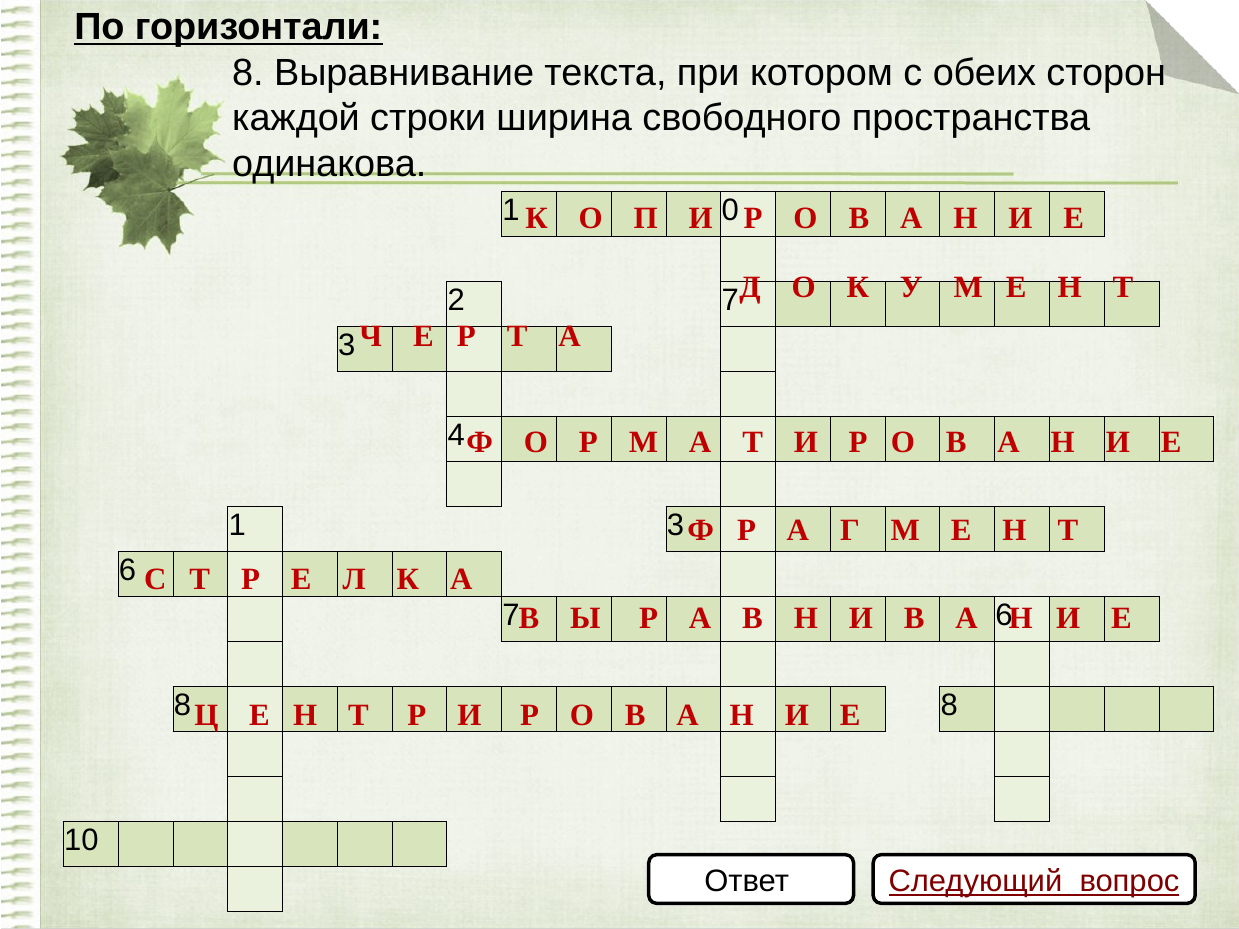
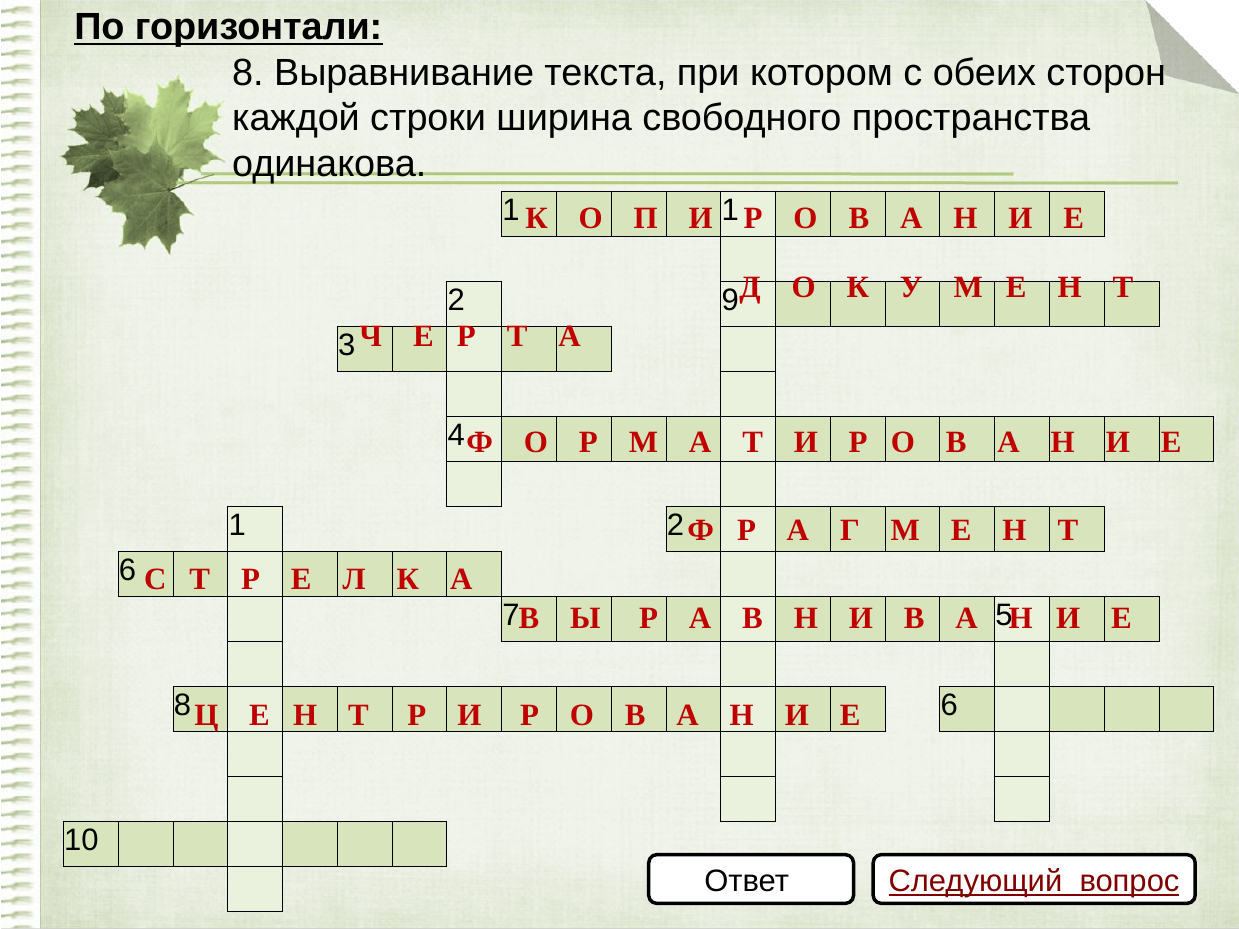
1 0: 0 -> 1
2 7: 7 -> 9
3 at (675, 525): 3 -> 2
7 6: 6 -> 5
8 8: 8 -> 6
